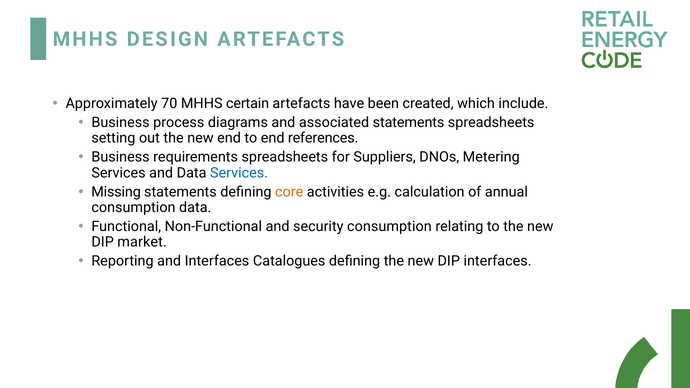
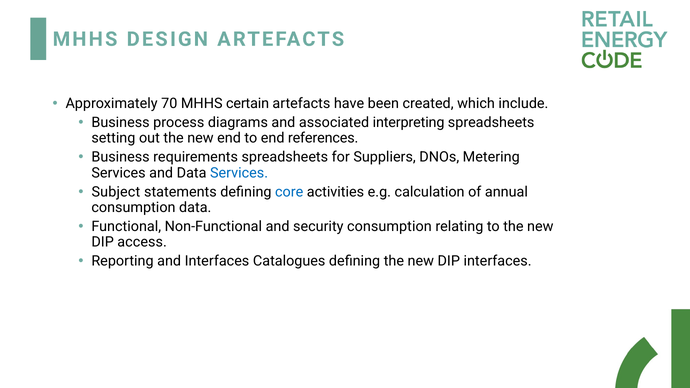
associated statements: statements -> interpreting
Missing: Missing -> Subject
core colour: orange -> blue
market: market -> access
